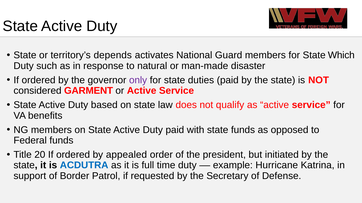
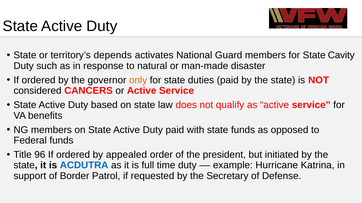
Which: Which -> Cavity
only colour: purple -> orange
GARMENT: GARMENT -> CANCERS
20: 20 -> 96
